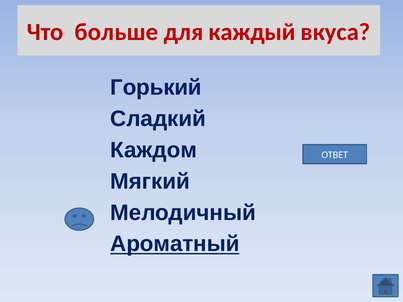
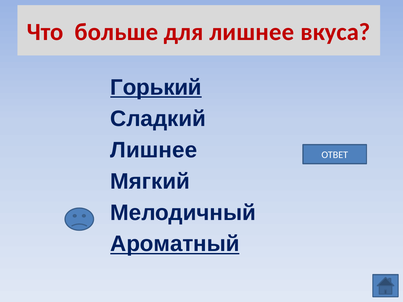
для каждый: каждый -> лишнее
Горький underline: none -> present
Каждом at (154, 150): Каждом -> Лишнее
